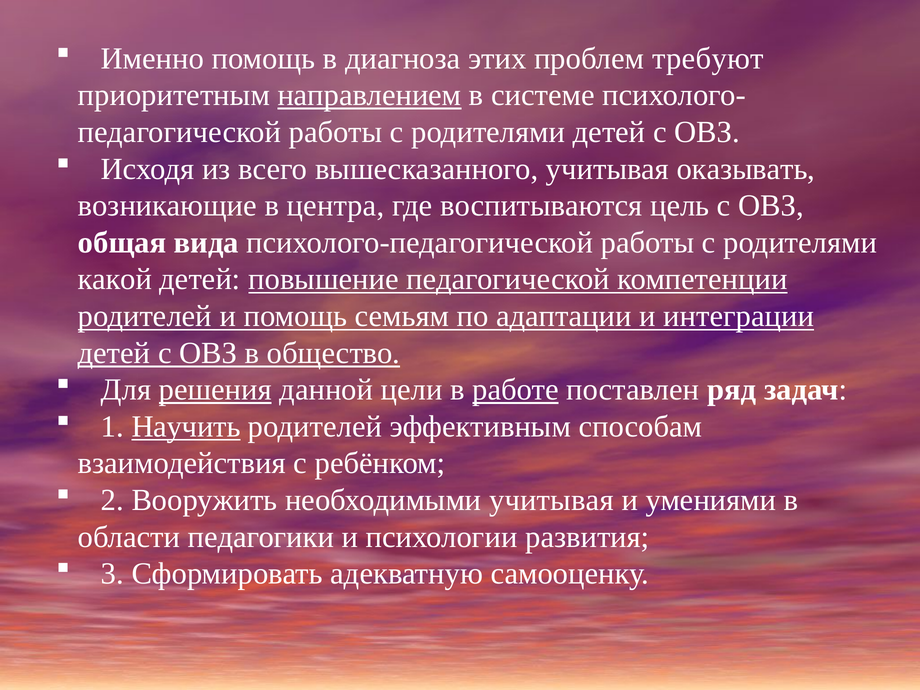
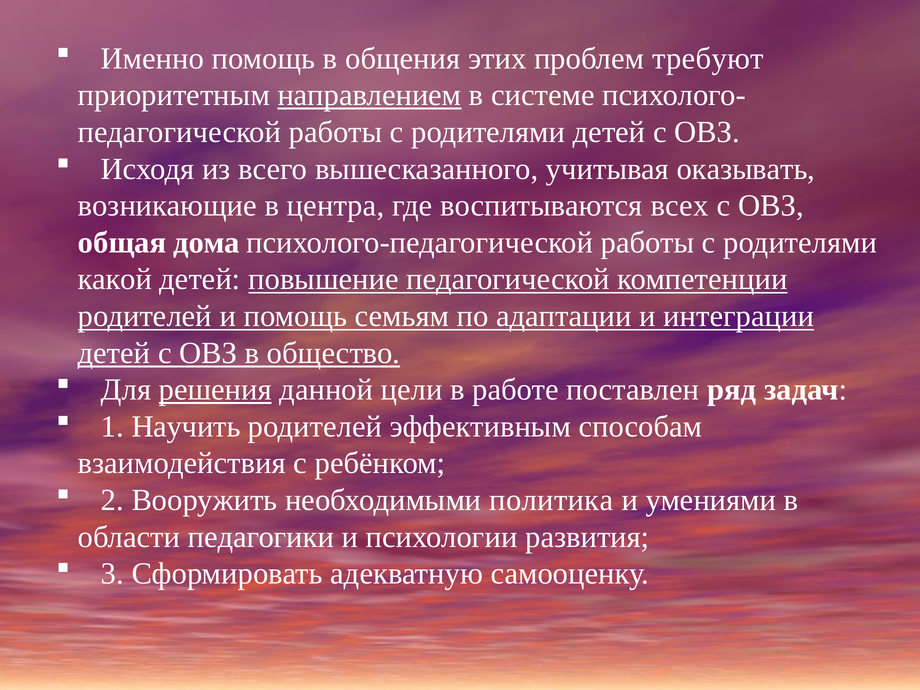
диагноза: диагноза -> общения
цель: цель -> всех
вида: вида -> дома
работе underline: present -> none
Научить underline: present -> none
необходимыми учитывая: учитывая -> политика
